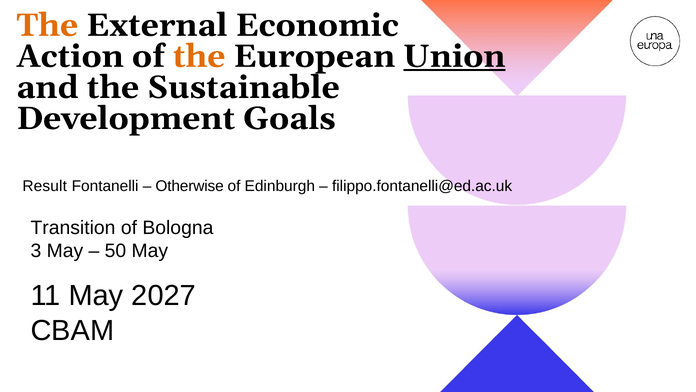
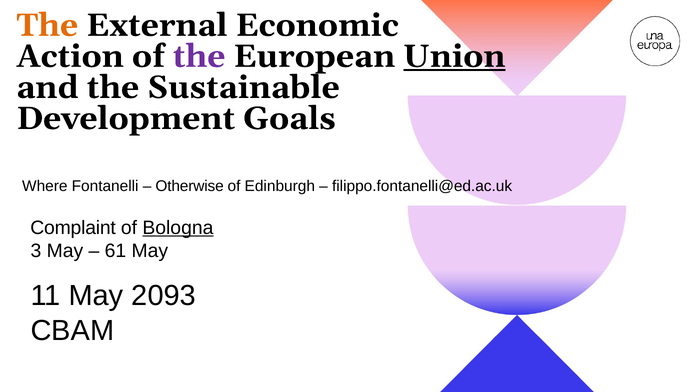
the at (199, 56) colour: orange -> purple
Result: Result -> Where
Transition: Transition -> Complaint
Bologna underline: none -> present
50: 50 -> 61
2027: 2027 -> 2093
